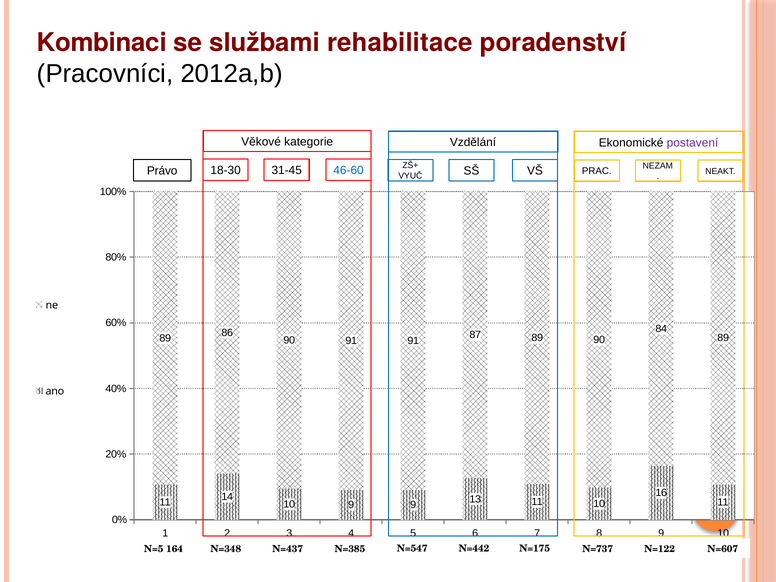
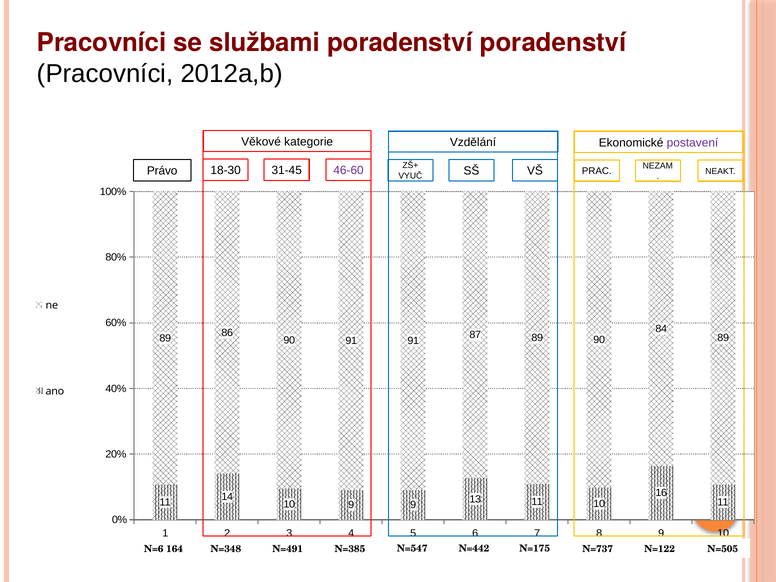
Kombinaci at (102, 43): Kombinaci -> Pracovníci
službami rehabilitace: rehabilitace -> poradenství
46-60 colour: blue -> purple
N=5: N=5 -> N=6
N=437: N=437 -> N=491
N=607: N=607 -> N=505
